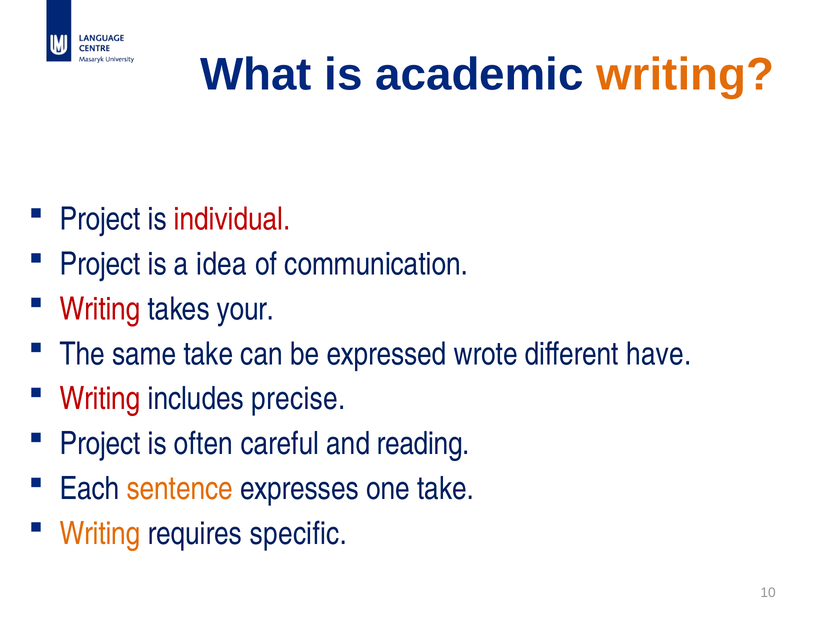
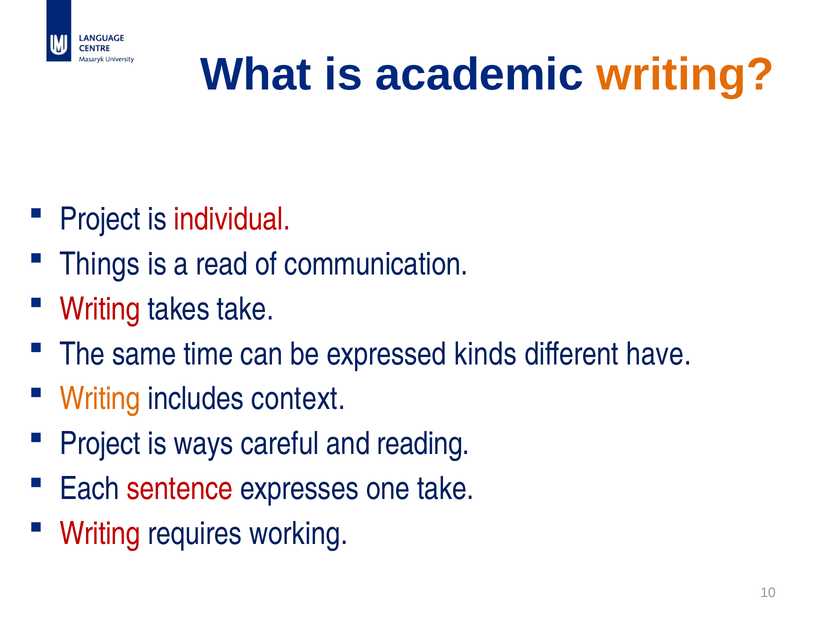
Project at (100, 264): Project -> Things
idea: idea -> read
takes your: your -> take
same take: take -> time
wrote: wrote -> kinds
Writing at (100, 399) colour: red -> orange
precise: precise -> context
often: often -> ways
sentence colour: orange -> red
Writing at (100, 534) colour: orange -> red
specific: specific -> working
